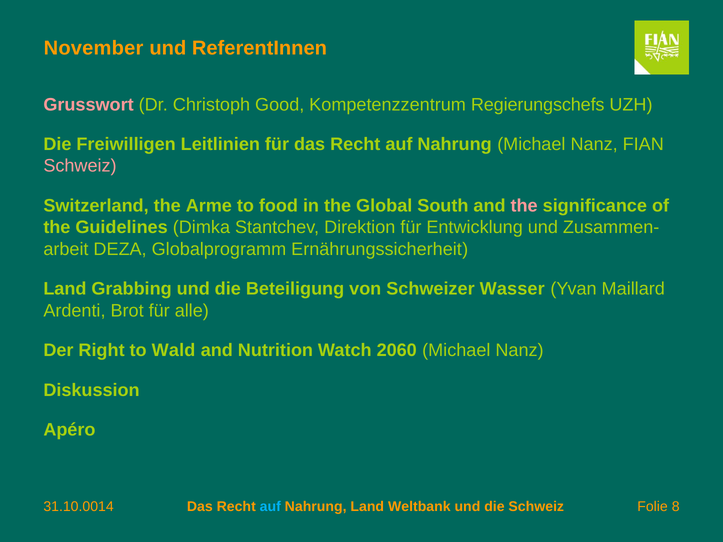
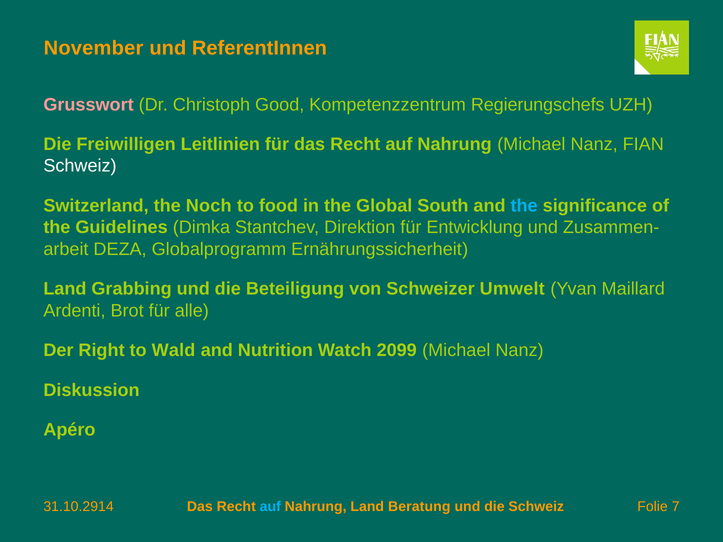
Schweiz at (80, 166) colour: pink -> white
Arme: Arme -> Noch
the at (524, 206) colour: pink -> light blue
Wasser: Wasser -> Umwelt
2060: 2060 -> 2099
31.10.0014: 31.10.0014 -> 31.10.2914
Weltbank: Weltbank -> Beratung
8: 8 -> 7
